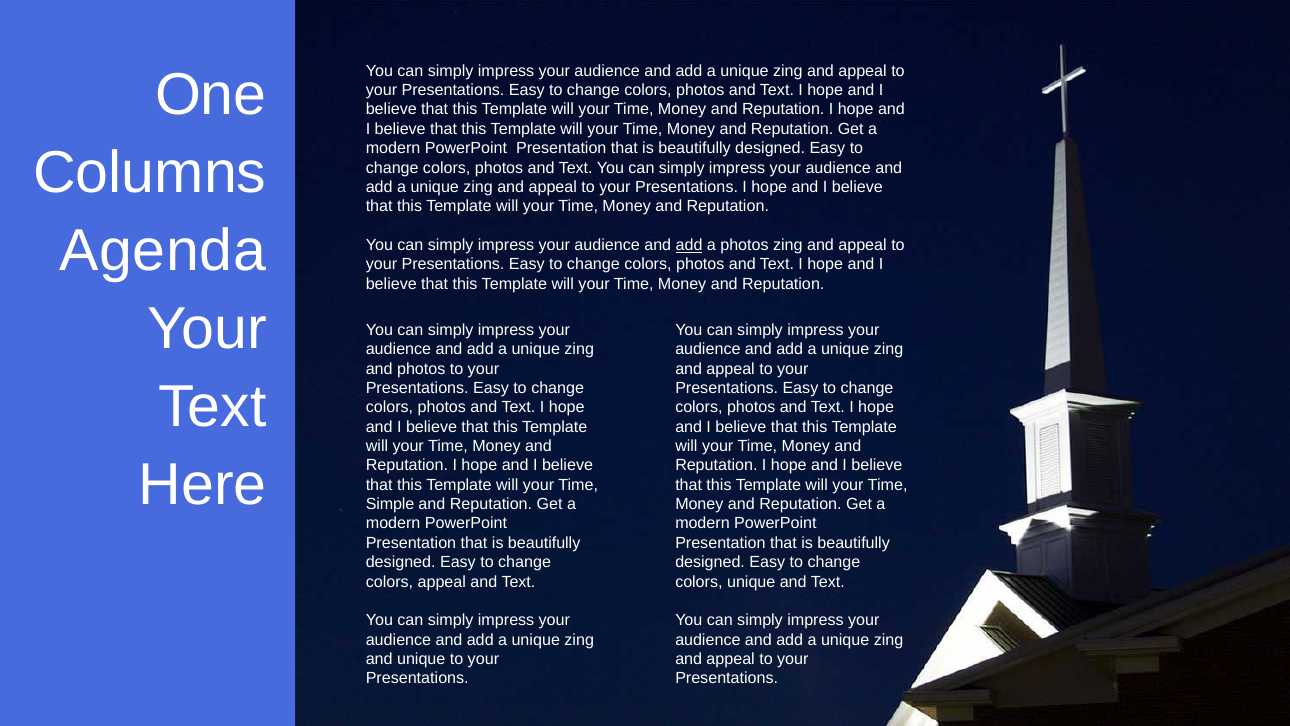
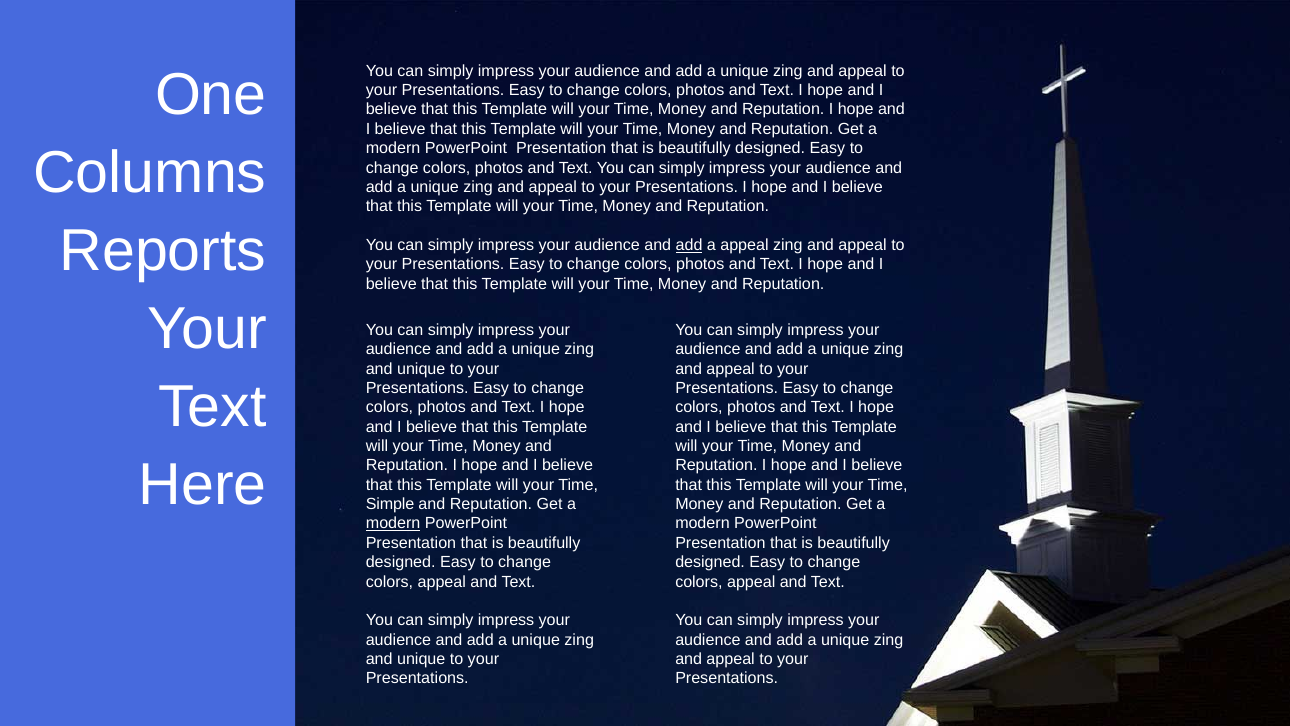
Agenda: Agenda -> Reports
a photos: photos -> appeal
photos at (421, 369): photos -> unique
modern at (393, 523) underline: none -> present
unique at (751, 581): unique -> appeal
